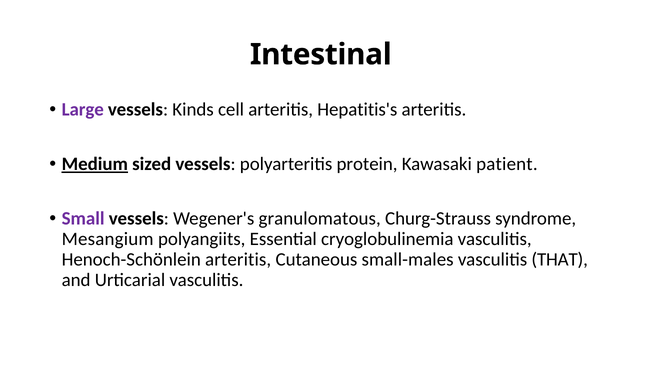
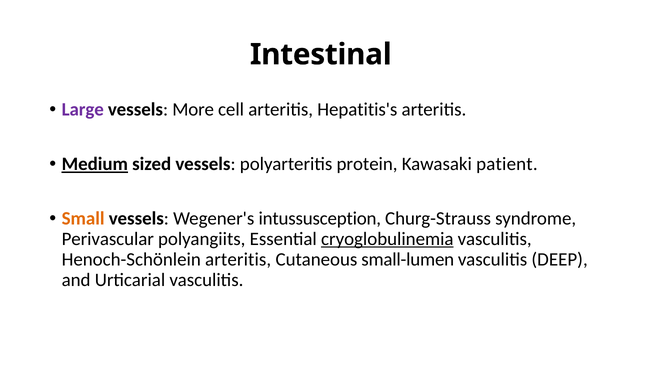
Kinds: Kinds -> More
Small colour: purple -> orange
granulomatous: granulomatous -> intussusception
Mesangium: Mesangium -> Perivascular
cryoglobulinemia underline: none -> present
small-males: small-males -> small-lumen
THAT: THAT -> DEEP
